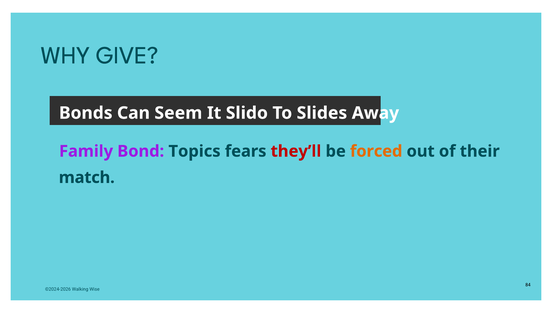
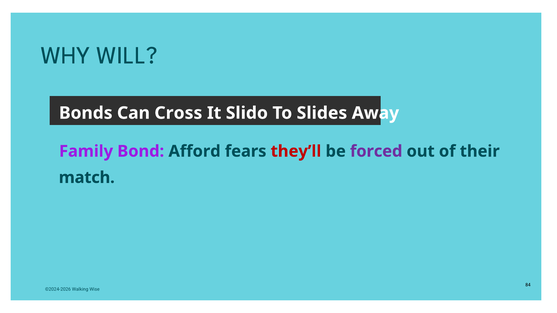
GIVE: GIVE -> WILL
Seem: Seem -> Cross
Topics: Topics -> Afford
forced colour: orange -> purple
